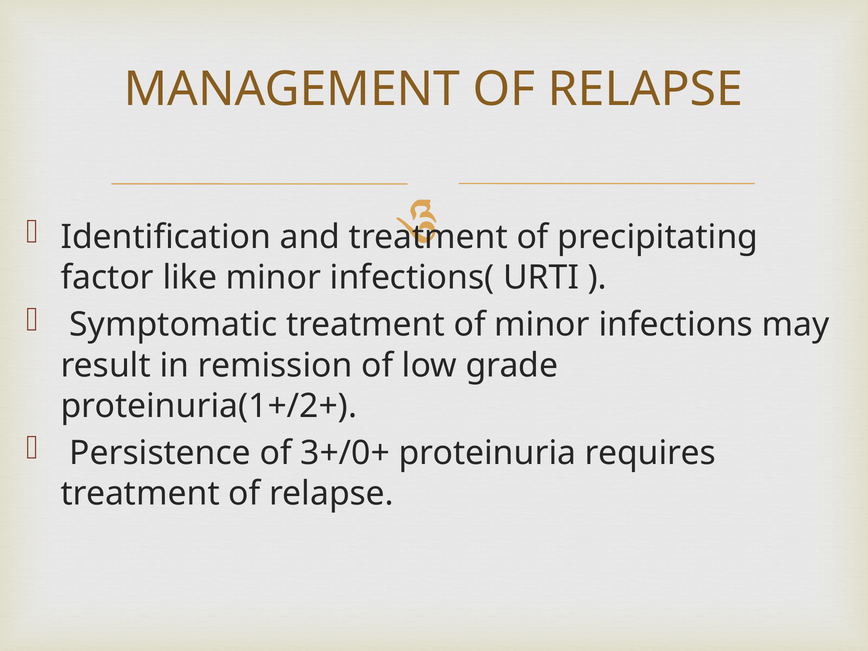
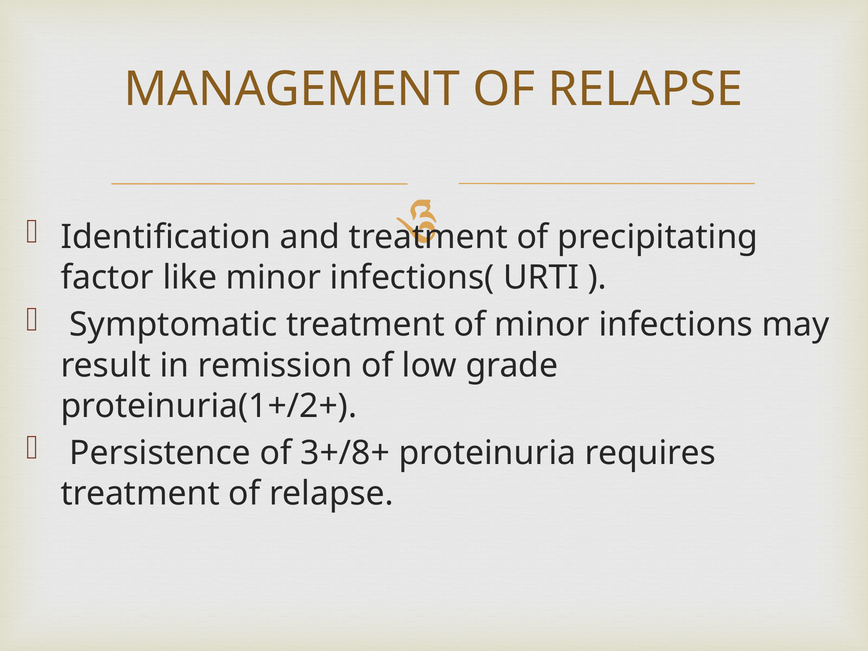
3+/0+: 3+/0+ -> 3+/8+
